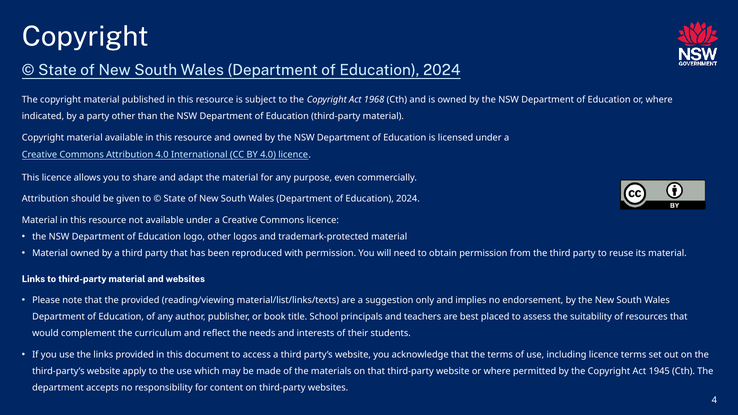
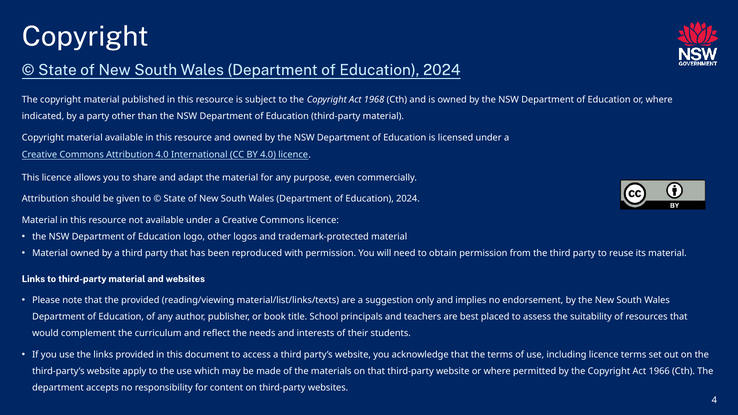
1945: 1945 -> 1966
